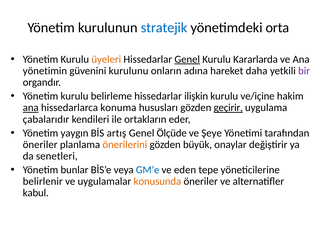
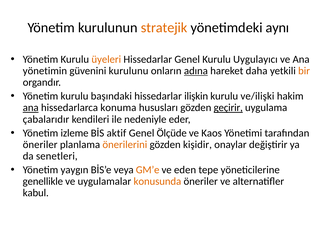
stratejik colour: blue -> orange
orta: orta -> aynı
Genel at (187, 59) underline: present -> none
Kararlarda: Kararlarda -> Uygulayıcı
adına underline: none -> present
bir colour: purple -> orange
belirleme: belirleme -> başındaki
ve/içine: ve/içine -> ve/ilişki
ortakların: ortakların -> nedeniyle
yaygın: yaygın -> izleme
artış: artış -> aktif
Şeye: Şeye -> Kaos
büyük: büyük -> kişidir
bunlar: bunlar -> yaygın
GM’e colour: blue -> orange
belirlenir: belirlenir -> genellikle
